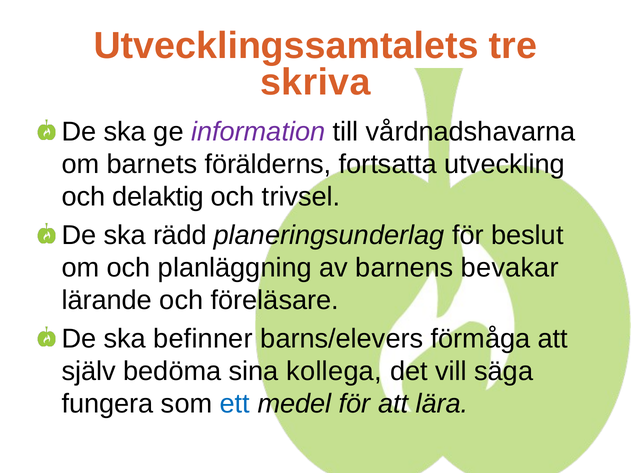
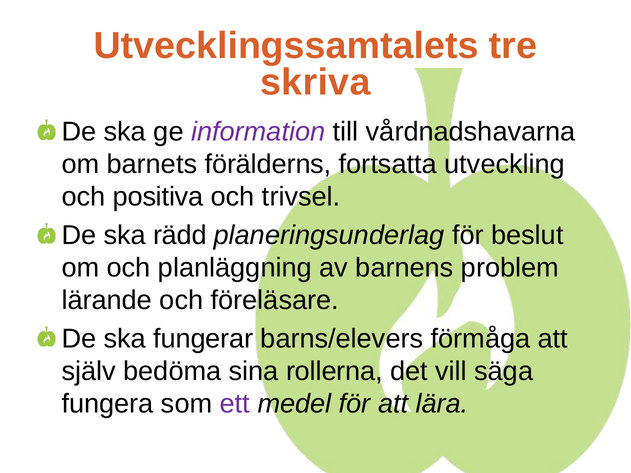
delaktig: delaktig -> positiva
bevakar: bevakar -> problem
befinner: befinner -> fungerar
kollega: kollega -> rollerna
ett colour: blue -> purple
